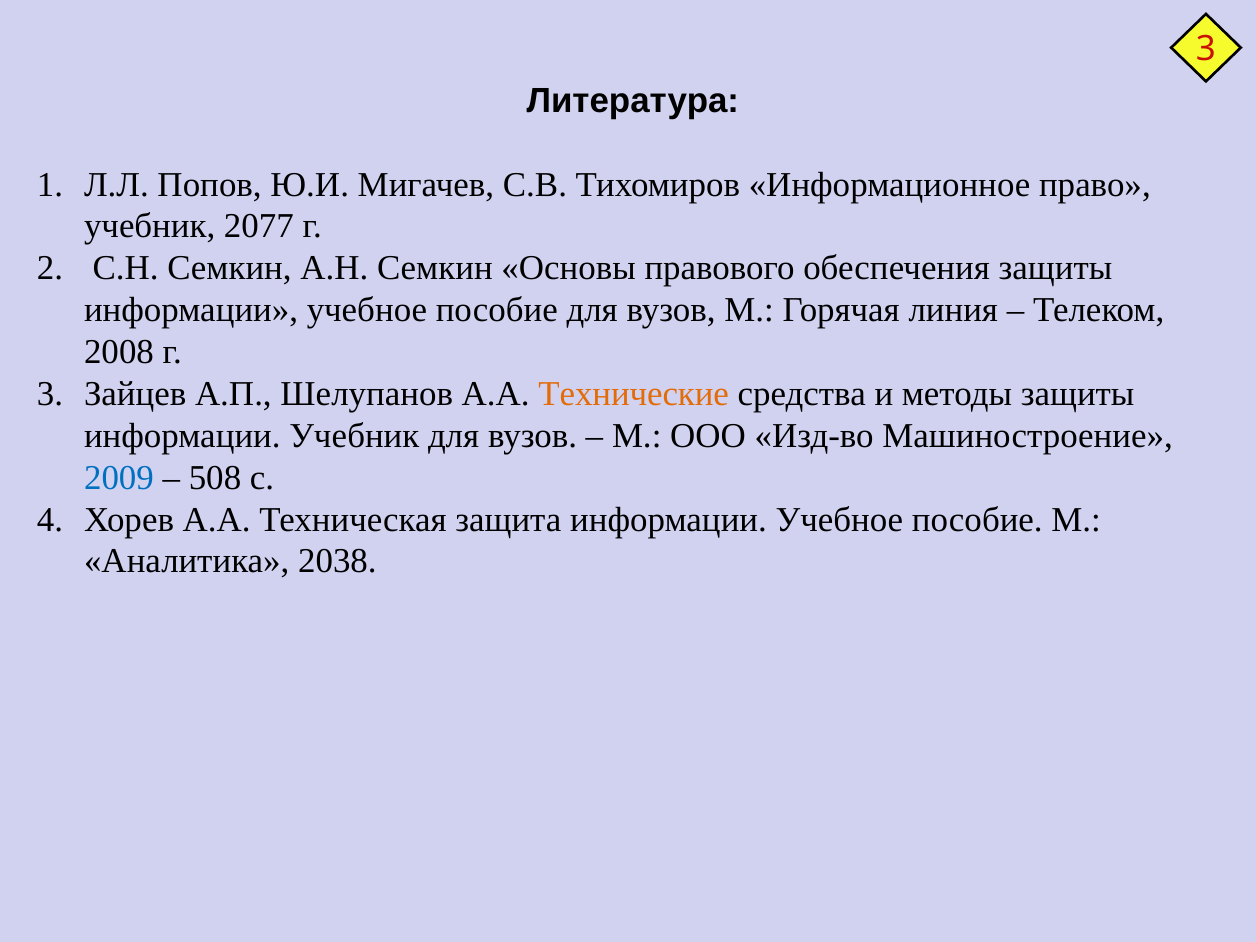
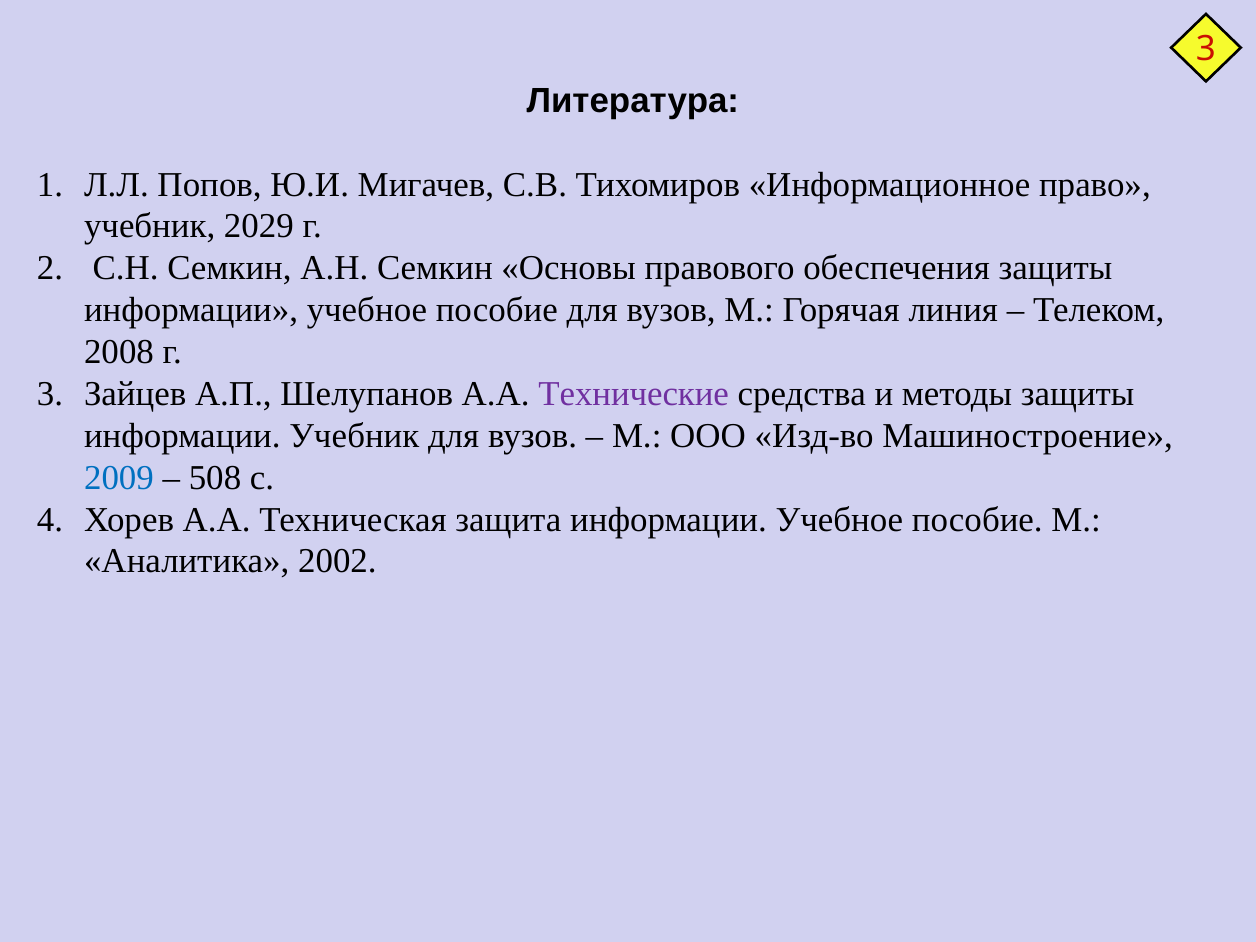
2077: 2077 -> 2029
Технические colour: orange -> purple
2038: 2038 -> 2002
